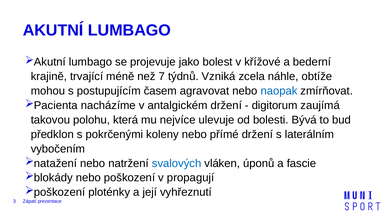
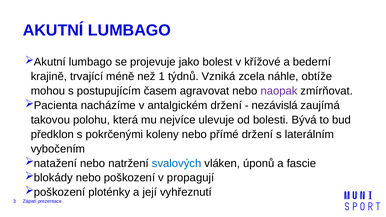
7: 7 -> 1
naopak colour: blue -> purple
digitorum: digitorum -> nezávislá
